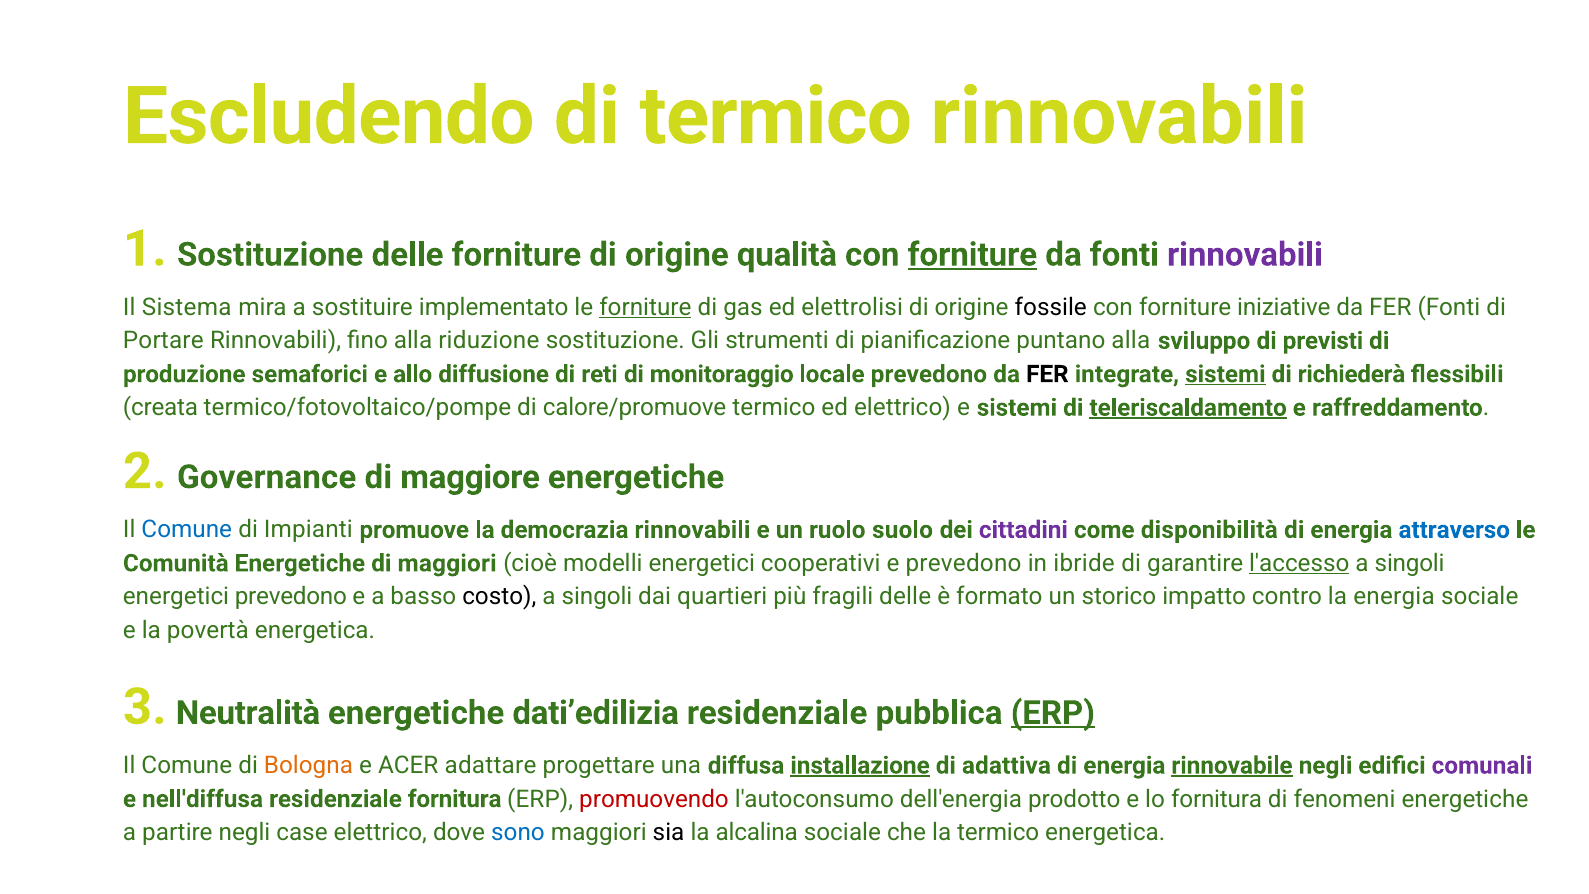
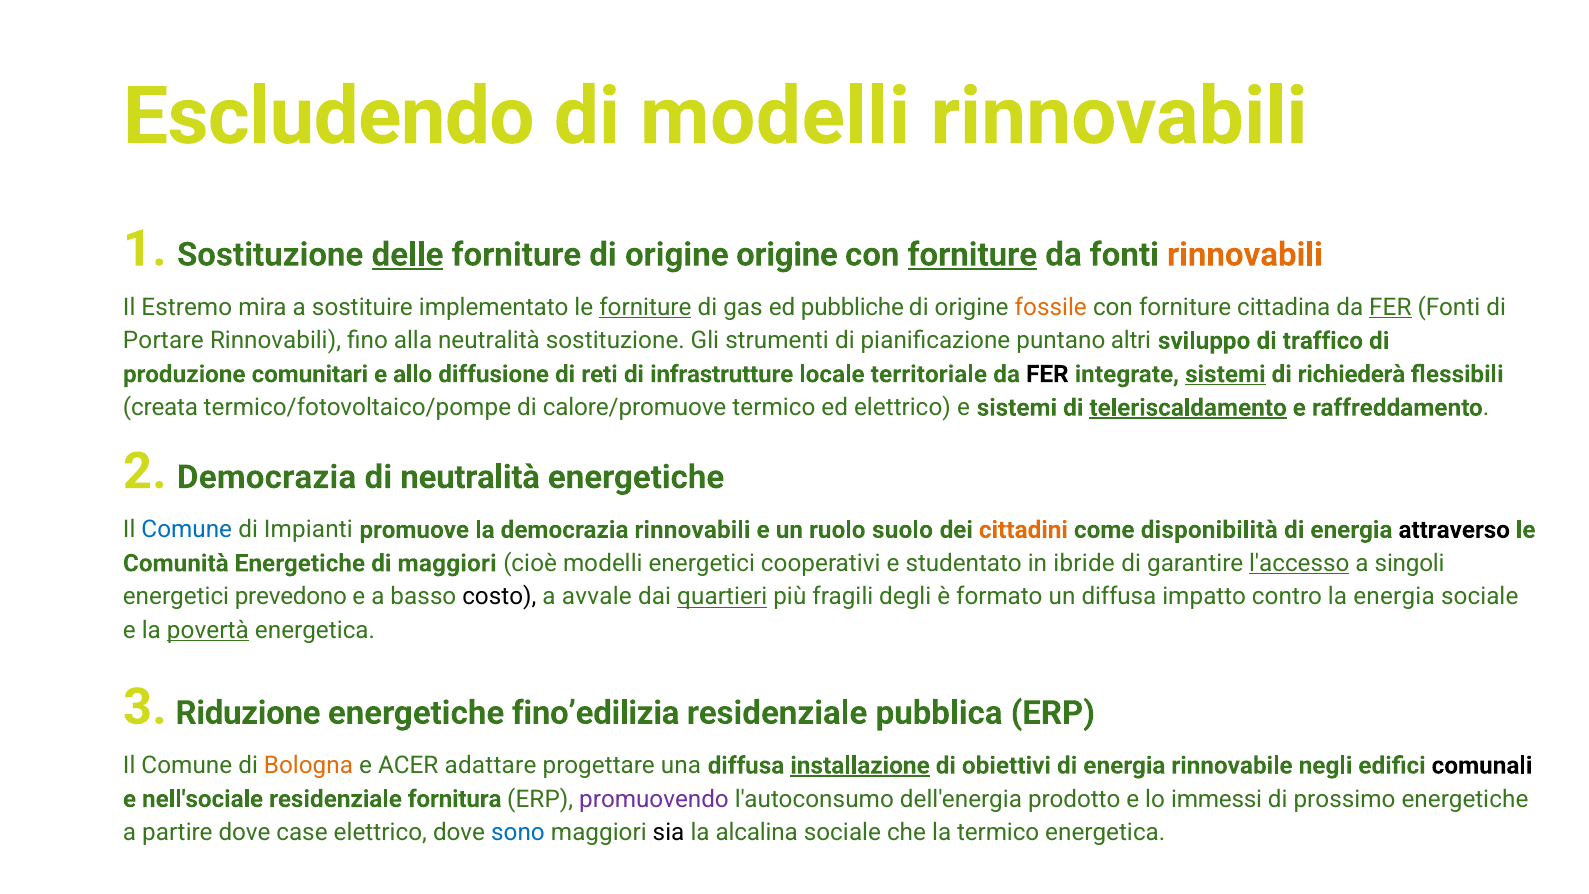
di termico: termico -> modelli
delle at (408, 255) underline: none -> present
origine qualità: qualità -> origine
rinnovabili at (1245, 255) colour: purple -> orange
Sistema: Sistema -> Estremo
elettrolisi: elettrolisi -> pubbliche
fossile colour: black -> orange
iniziative: iniziative -> cittadina
FER at (1390, 307) underline: none -> present
alla riduzione: riduzione -> neutralità
puntano alla: alla -> altri
previsti: previsti -> traffico
semaforici: semaforici -> comunitari
monitoraggio: monitoraggio -> infrastrutture
locale prevedono: prevedono -> territoriale
2 Governance: Governance -> Democrazia
di maggiore: maggiore -> neutralità
cittadini colour: purple -> orange
attraverso colour: blue -> black
e prevedono: prevedono -> studentato
singoli at (597, 597): singoli -> avvale
quartieri underline: none -> present
fragili delle: delle -> degli
un storico: storico -> diffusa
povertà underline: none -> present
Neutralità: Neutralità -> Riduzione
dati’edilizia: dati’edilizia -> fino’edilizia
ERP at (1053, 713) underline: present -> none
adattiva: adattiva -> obiettivi
rinnovabile underline: present -> none
comunali colour: purple -> black
nell'diffusa: nell'diffusa -> nell'sociale
promuovendo colour: red -> purple
lo fornitura: fornitura -> immessi
fenomeni: fenomeni -> prossimo
partire negli: negli -> dove
